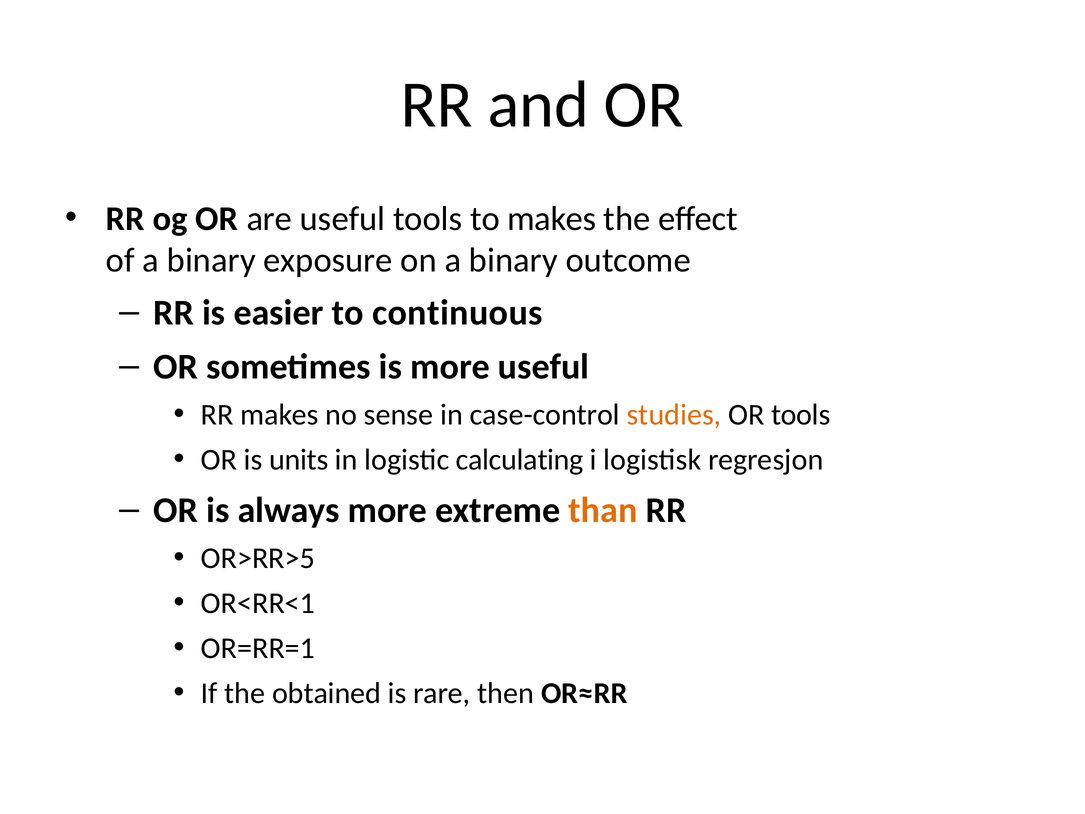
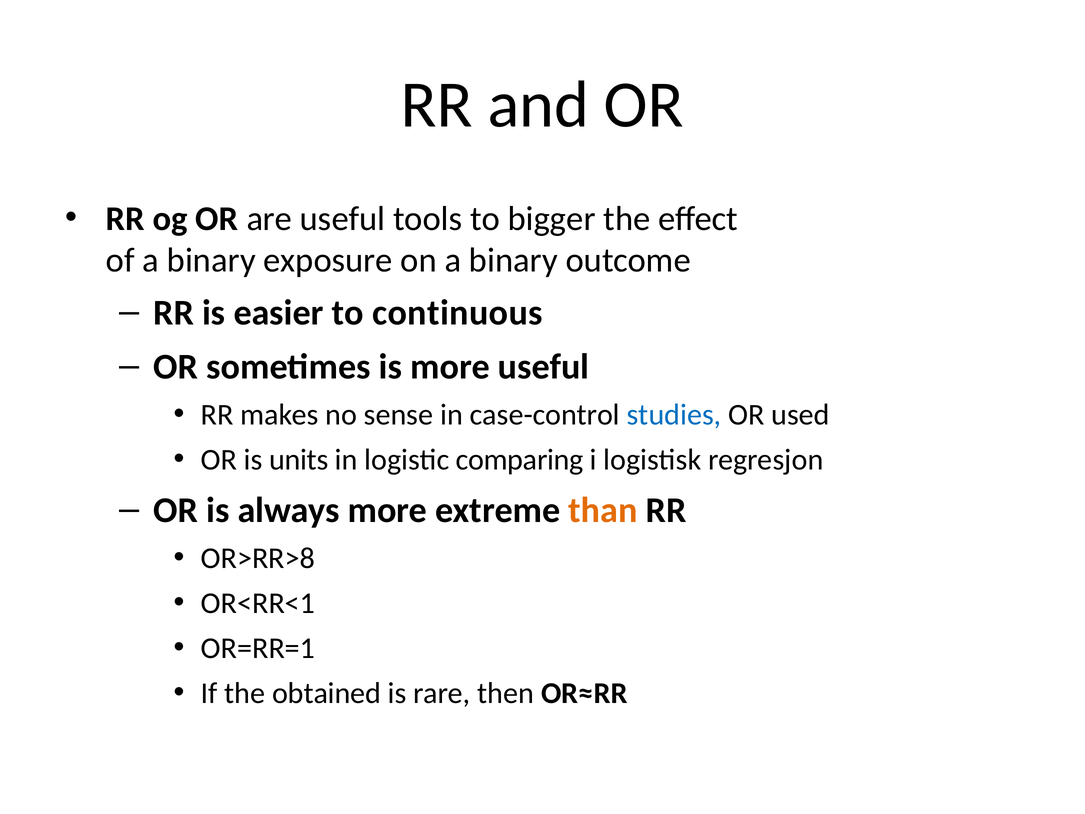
to makes: makes -> bigger
studies colour: orange -> blue
OR tools: tools -> used
calculating: calculating -> comparing
OR>RR>5: OR>RR>5 -> OR>RR>8
